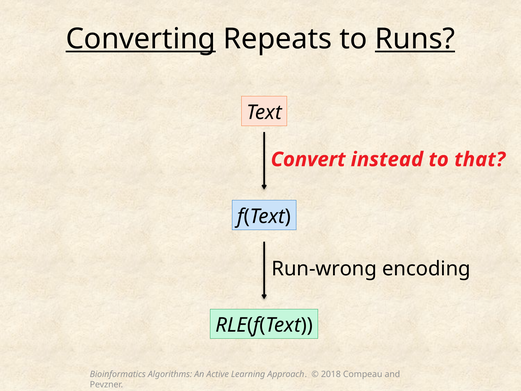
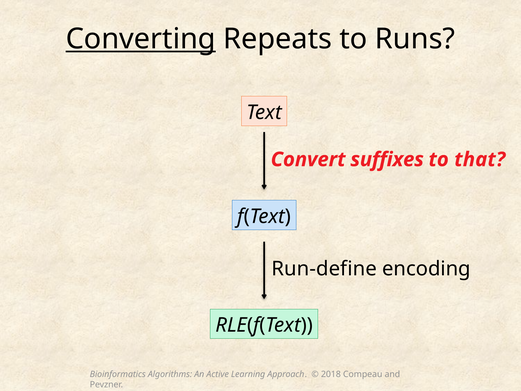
Runs underline: present -> none
instead: instead -> suffixes
Run-wrong: Run-wrong -> Run-define
